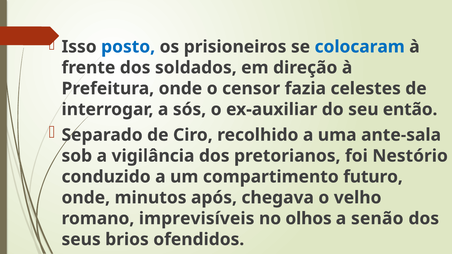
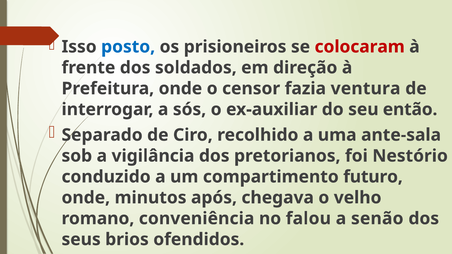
colocaram colour: blue -> red
celestes: celestes -> ventura
imprevisíveis: imprevisíveis -> conveniência
olhos: olhos -> falou
